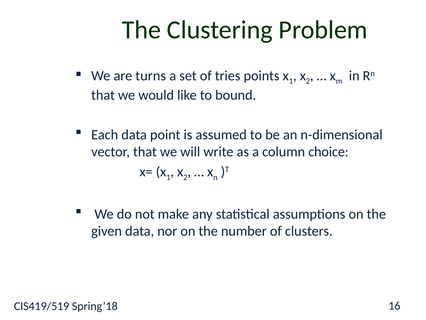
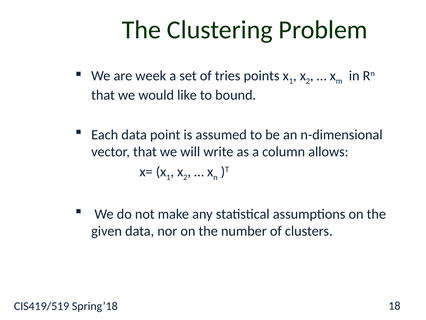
turns: turns -> week
choice: choice -> allows
16: 16 -> 18
